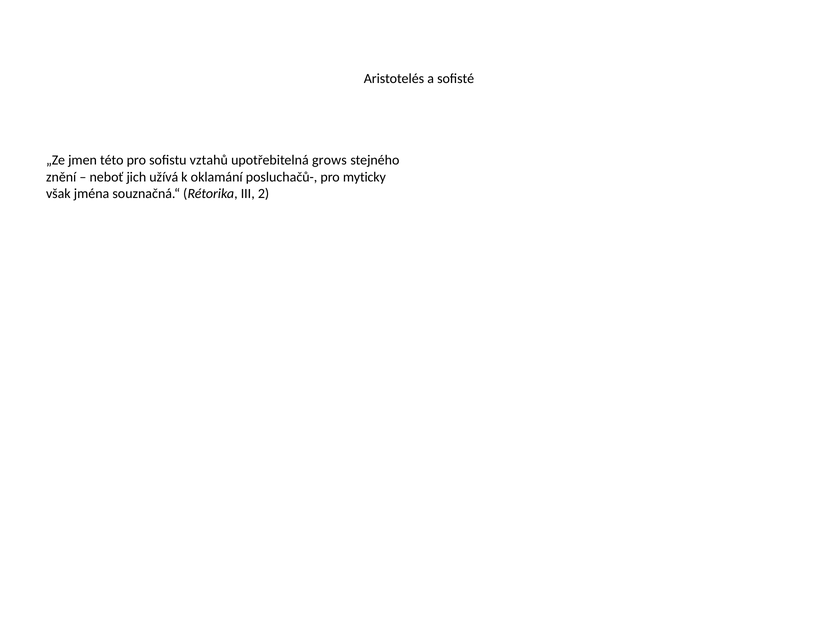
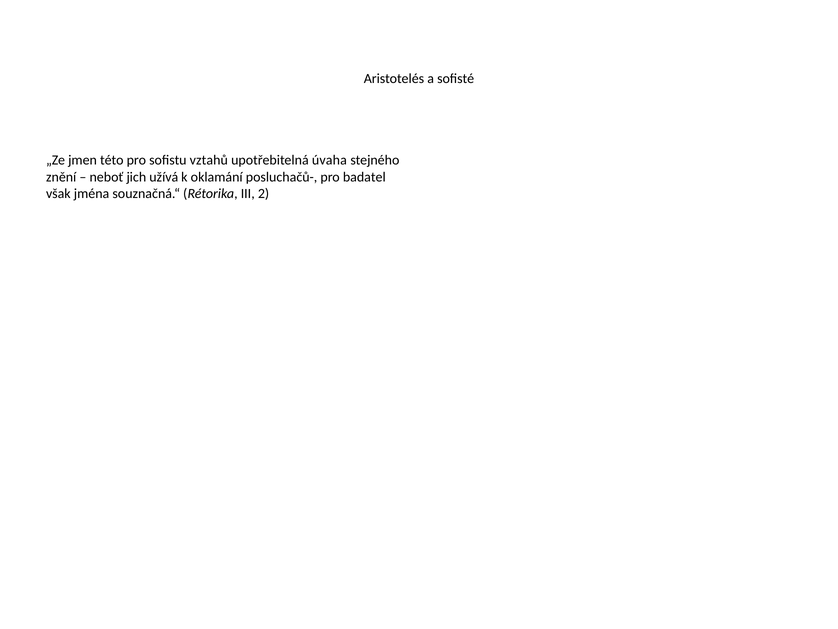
grows: grows -> úvaha
myticky: myticky -> badatel
